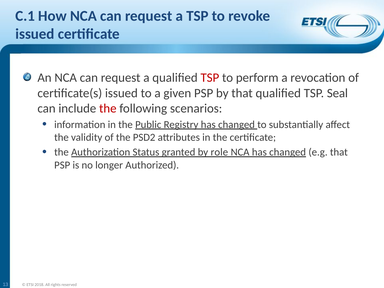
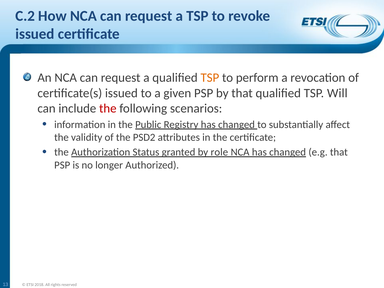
C.1: C.1 -> C.2
TSP at (210, 78) colour: red -> orange
Seal: Seal -> Will
